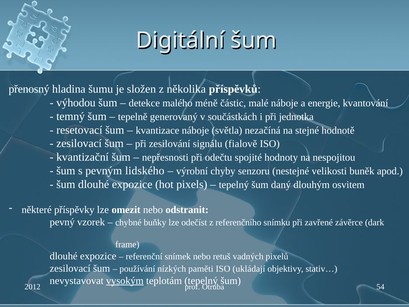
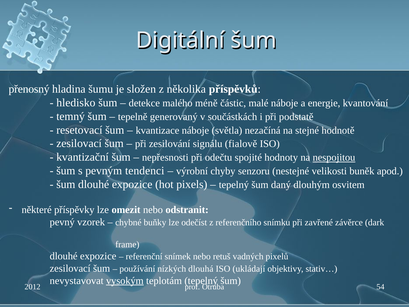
výhodou: výhodou -> hledisko
jednotka: jednotka -> podstatě
nespojitou underline: none -> present
lidského: lidského -> tendenci
paměti: paměti -> dlouhá
